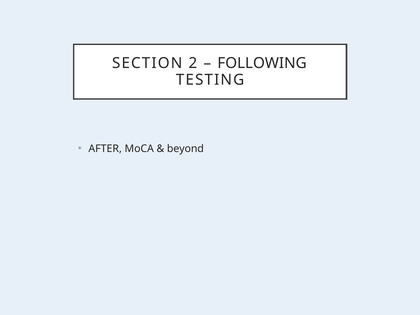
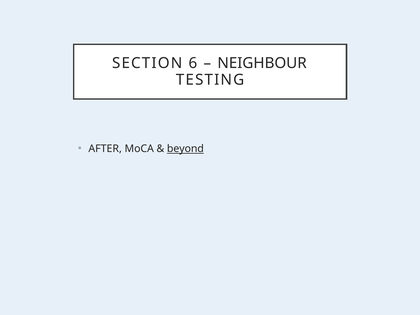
2: 2 -> 6
FOLLOWING: FOLLOWING -> NEIGHBOUR
beyond underline: none -> present
